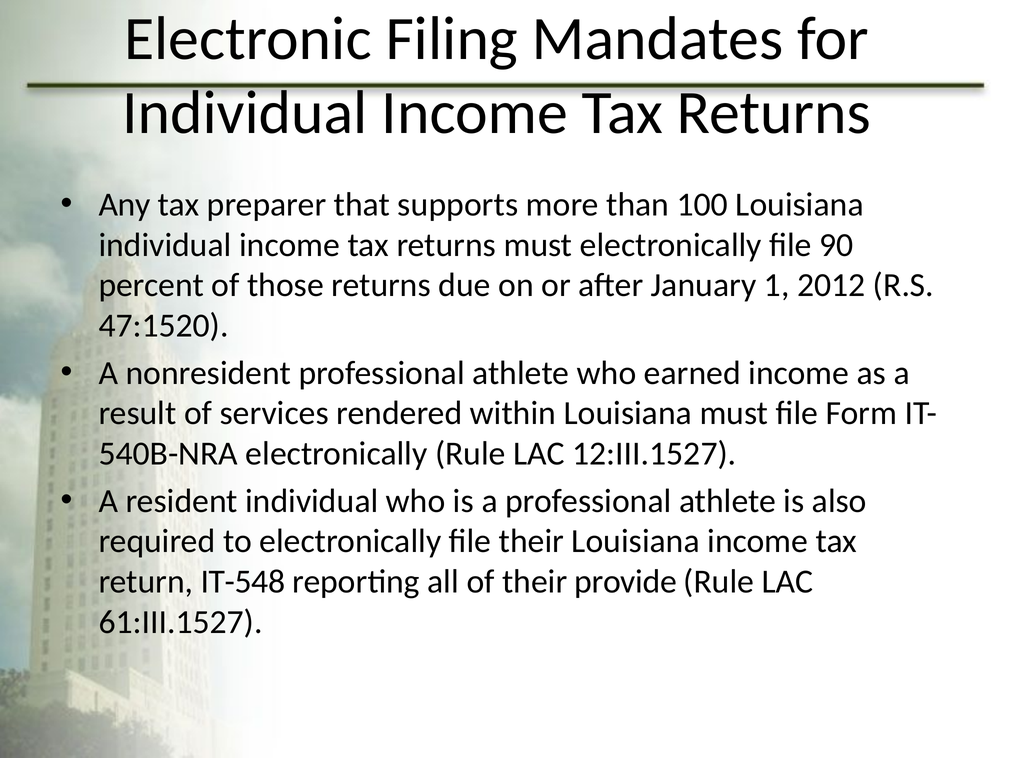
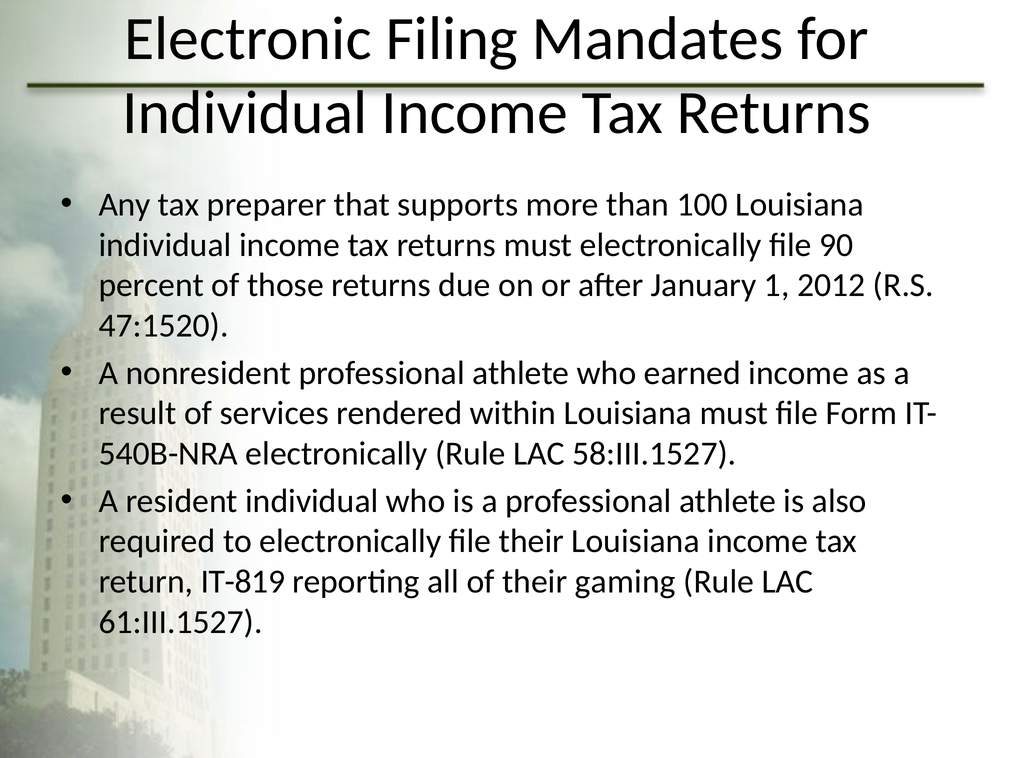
12:III.1527: 12:III.1527 -> 58:III.1527
IT-548: IT-548 -> IT-819
provide: provide -> gaming
